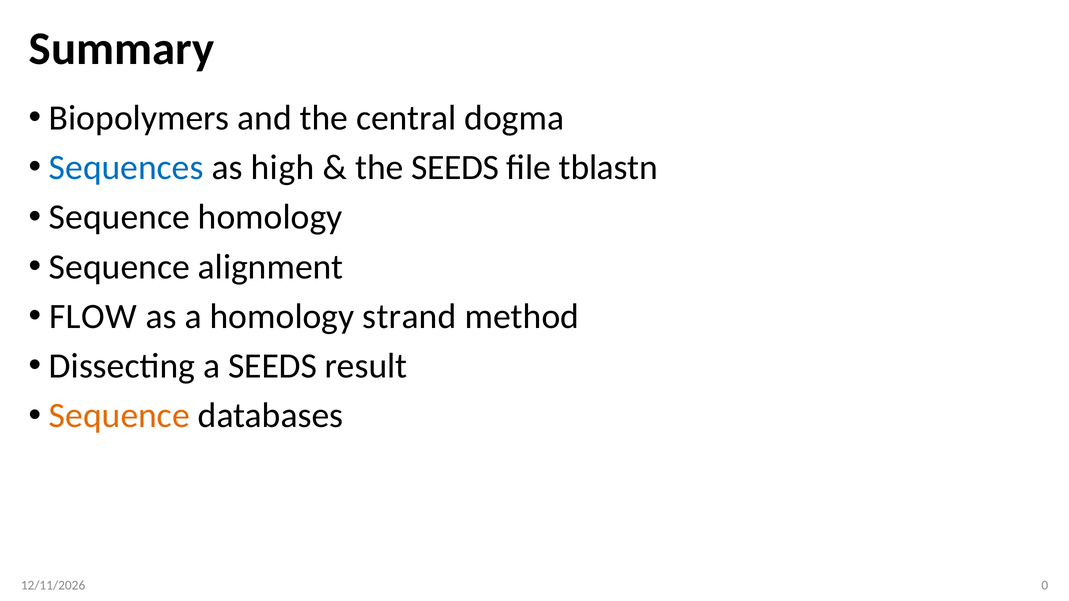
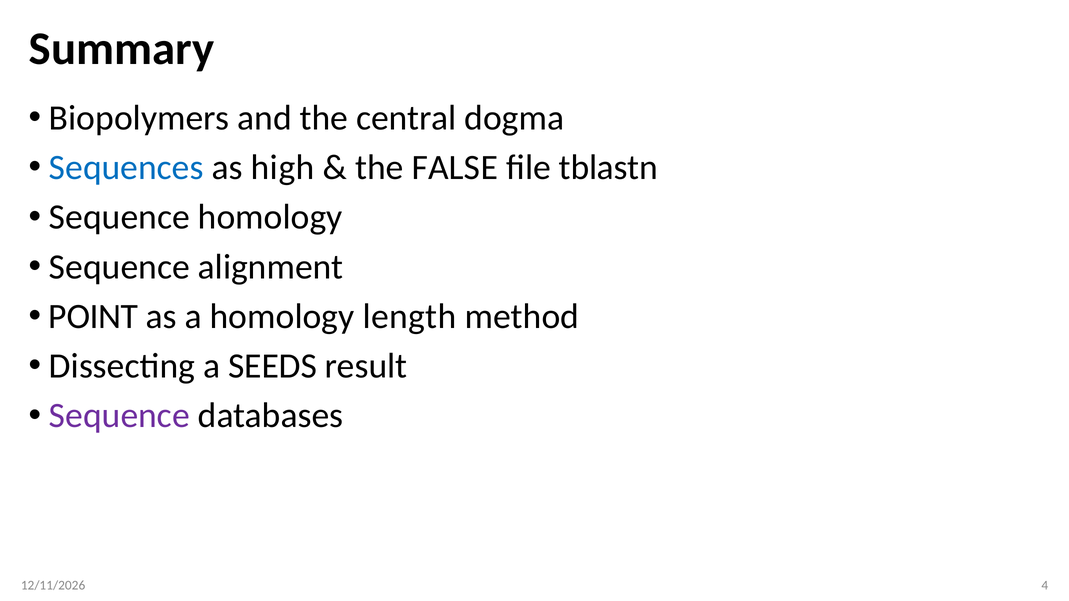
the SEEDS: SEEDS -> FALSE
FLOW: FLOW -> POINT
strand: strand -> length
Sequence at (119, 416) colour: orange -> purple
0: 0 -> 4
